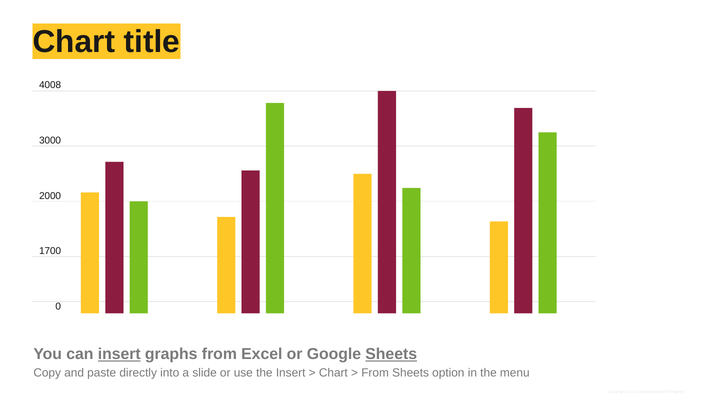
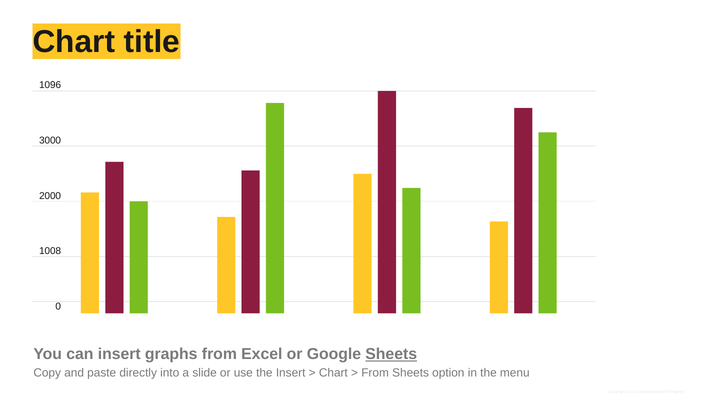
4008: 4008 -> 1096
1700: 1700 -> 1008
insert at (119, 354) underline: present -> none
